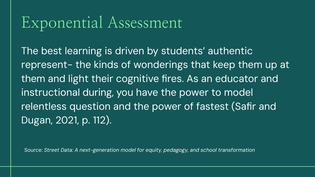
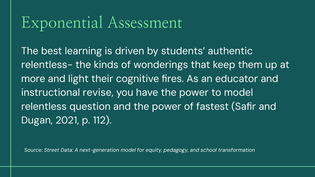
represent-: represent- -> relentless-
them at (33, 79): them -> more
during: during -> revise
